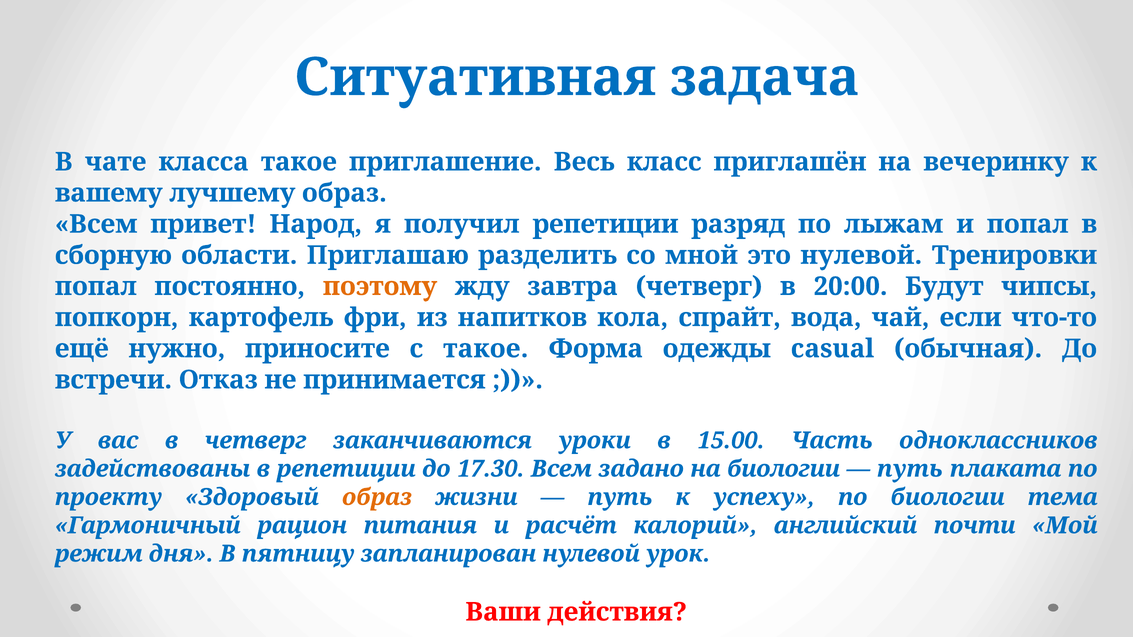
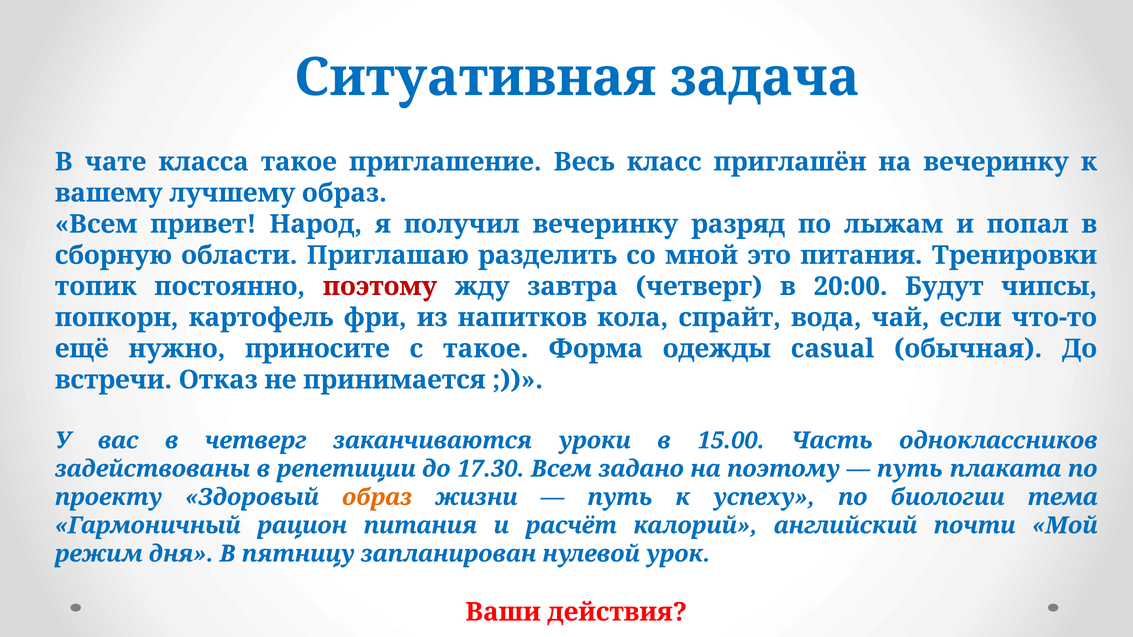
получил репетиции: репетиции -> вечеринку
это нулевой: нулевой -> питания
попал at (96, 287): попал -> топик
поэтому at (380, 287) colour: orange -> red
на биологии: биологии -> поэтому
